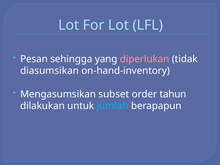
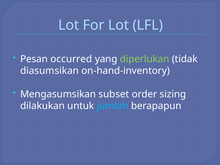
sehingga: sehingga -> occurred
diperlukan colour: pink -> light green
tahun: tahun -> sizing
